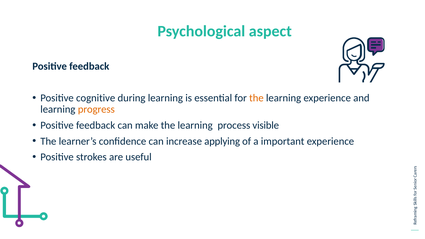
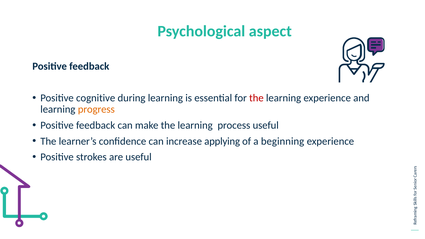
the at (256, 98) colour: orange -> red
process visible: visible -> useful
important: important -> beginning
